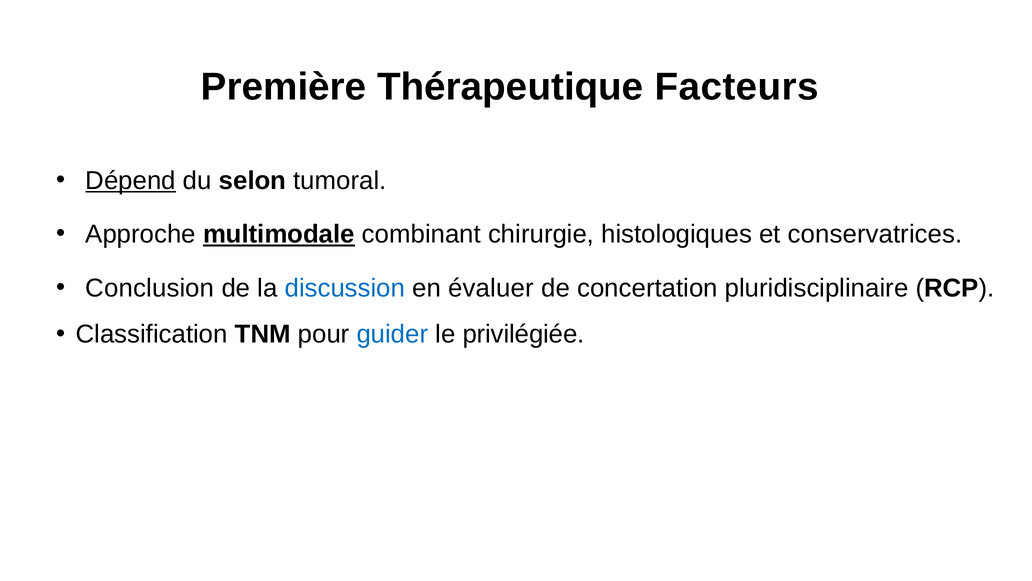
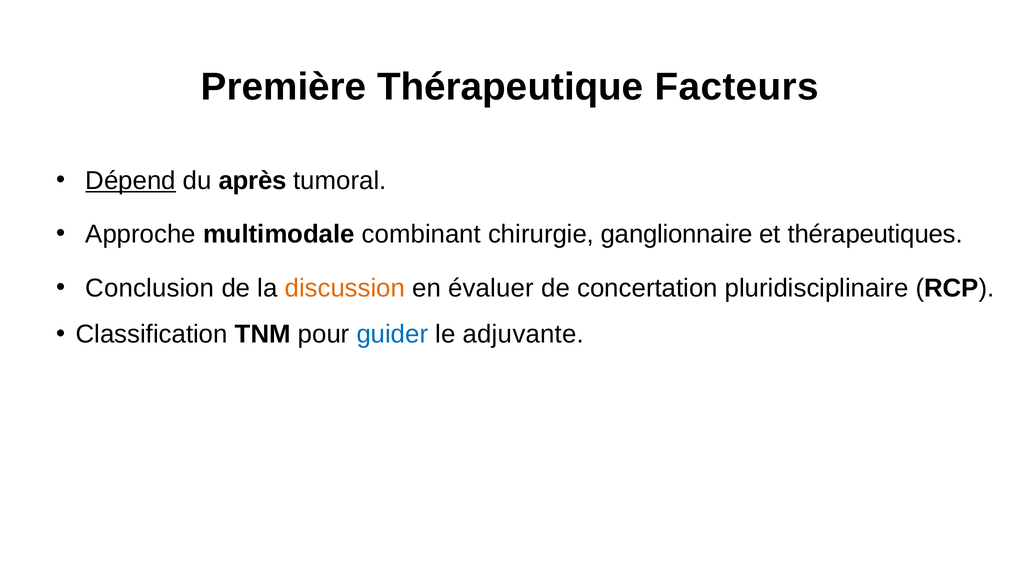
selon: selon -> après
multimodale underline: present -> none
histologiques: histologiques -> ganglionnaire
conservatrices: conservatrices -> thérapeutiques
discussion colour: blue -> orange
privilégiée: privilégiée -> adjuvante
